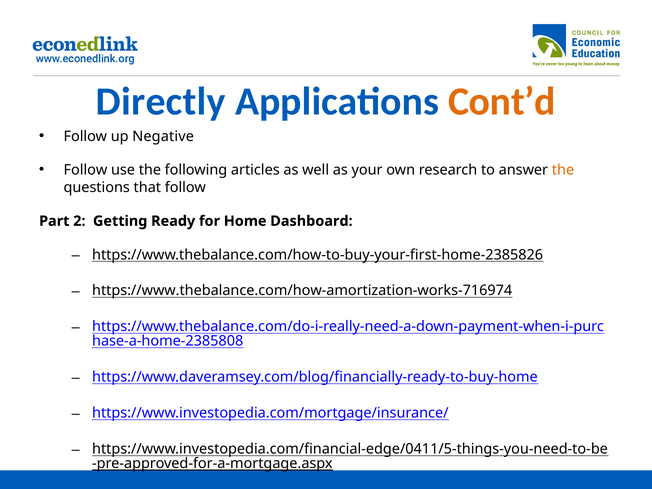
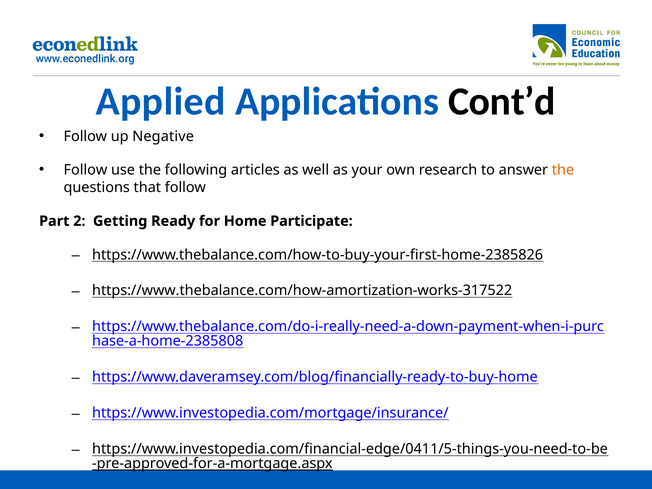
Directly: Directly -> Applied
Cont’d colour: orange -> black
Dashboard: Dashboard -> Participate
https://www.thebalance.com/how-amortization-works-716974: https://www.thebalance.com/how-amortization-works-716974 -> https://www.thebalance.com/how-amortization-works-317522
